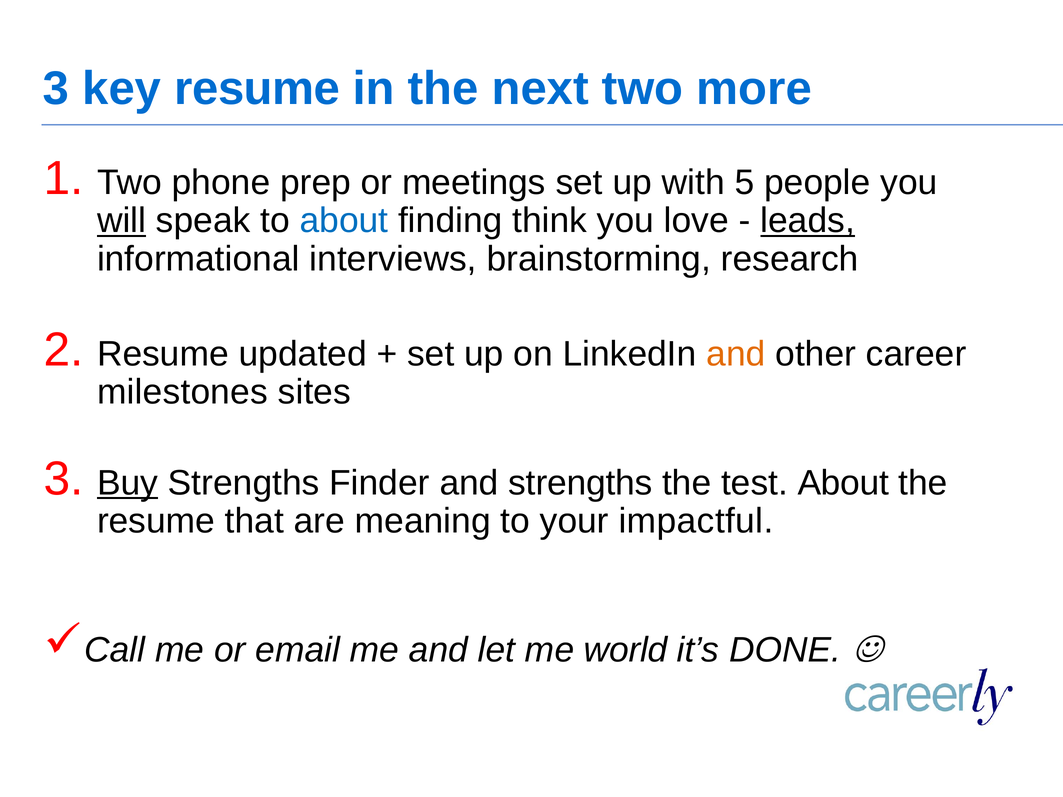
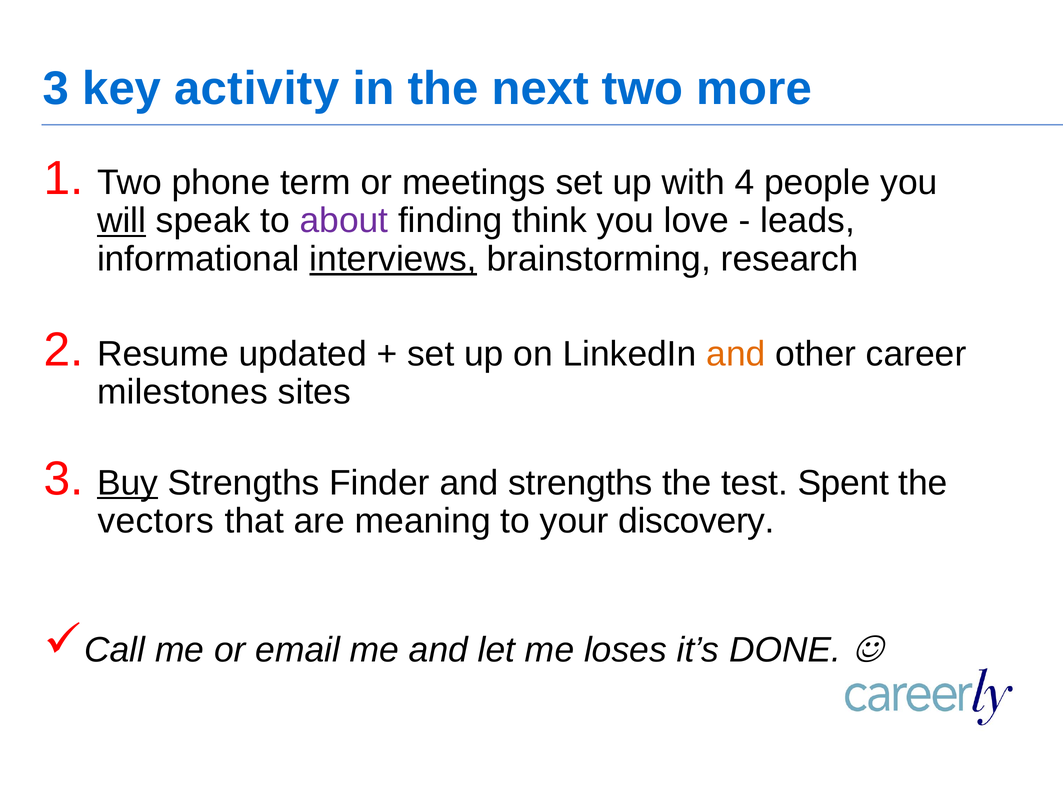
key resume: resume -> activity
prep: prep -> term
5: 5 -> 4
about at (344, 221) colour: blue -> purple
leads underline: present -> none
interviews underline: none -> present
test About: About -> Spent
resume at (156, 521): resume -> vectors
impactful: impactful -> discovery
world: world -> loses
